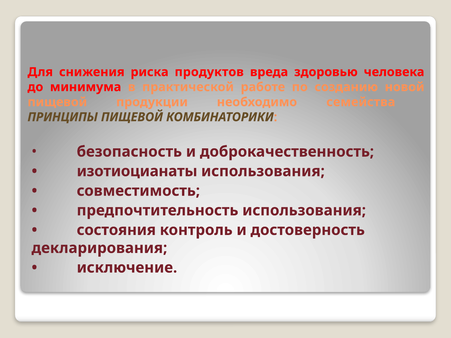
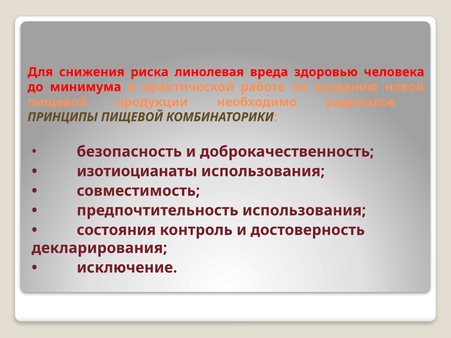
продуктов: продуктов -> линолевая
семейства: семейства -> радикалов
